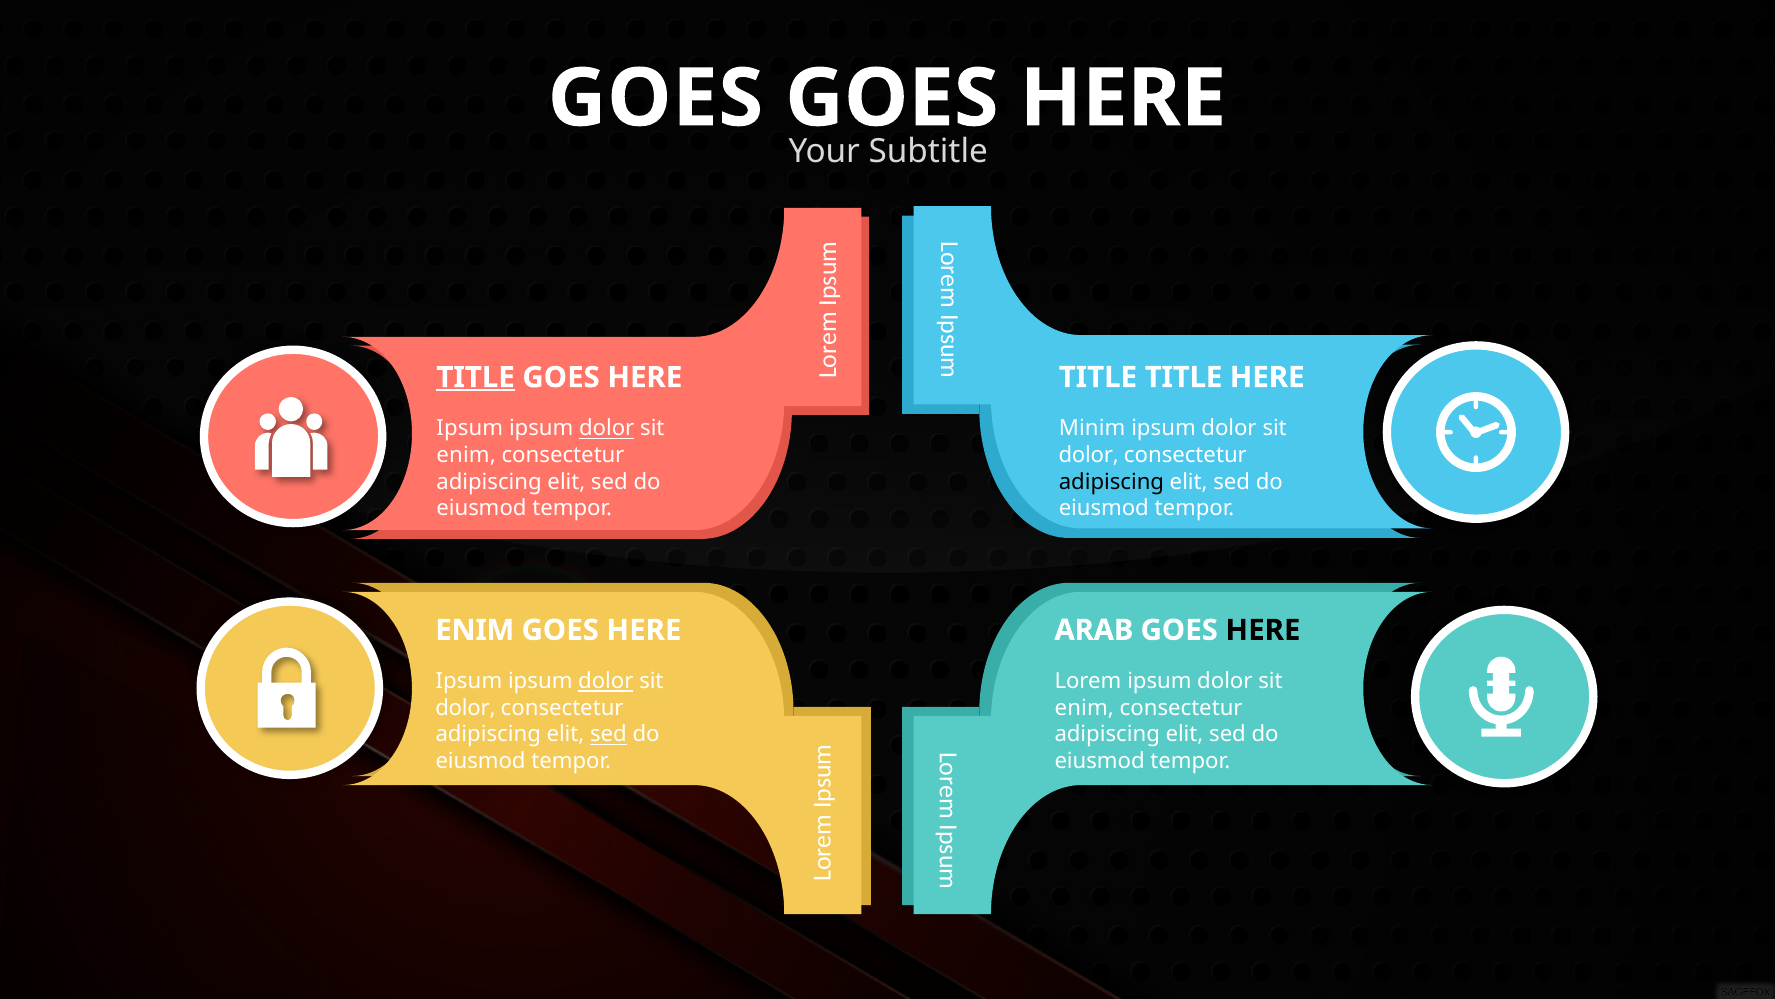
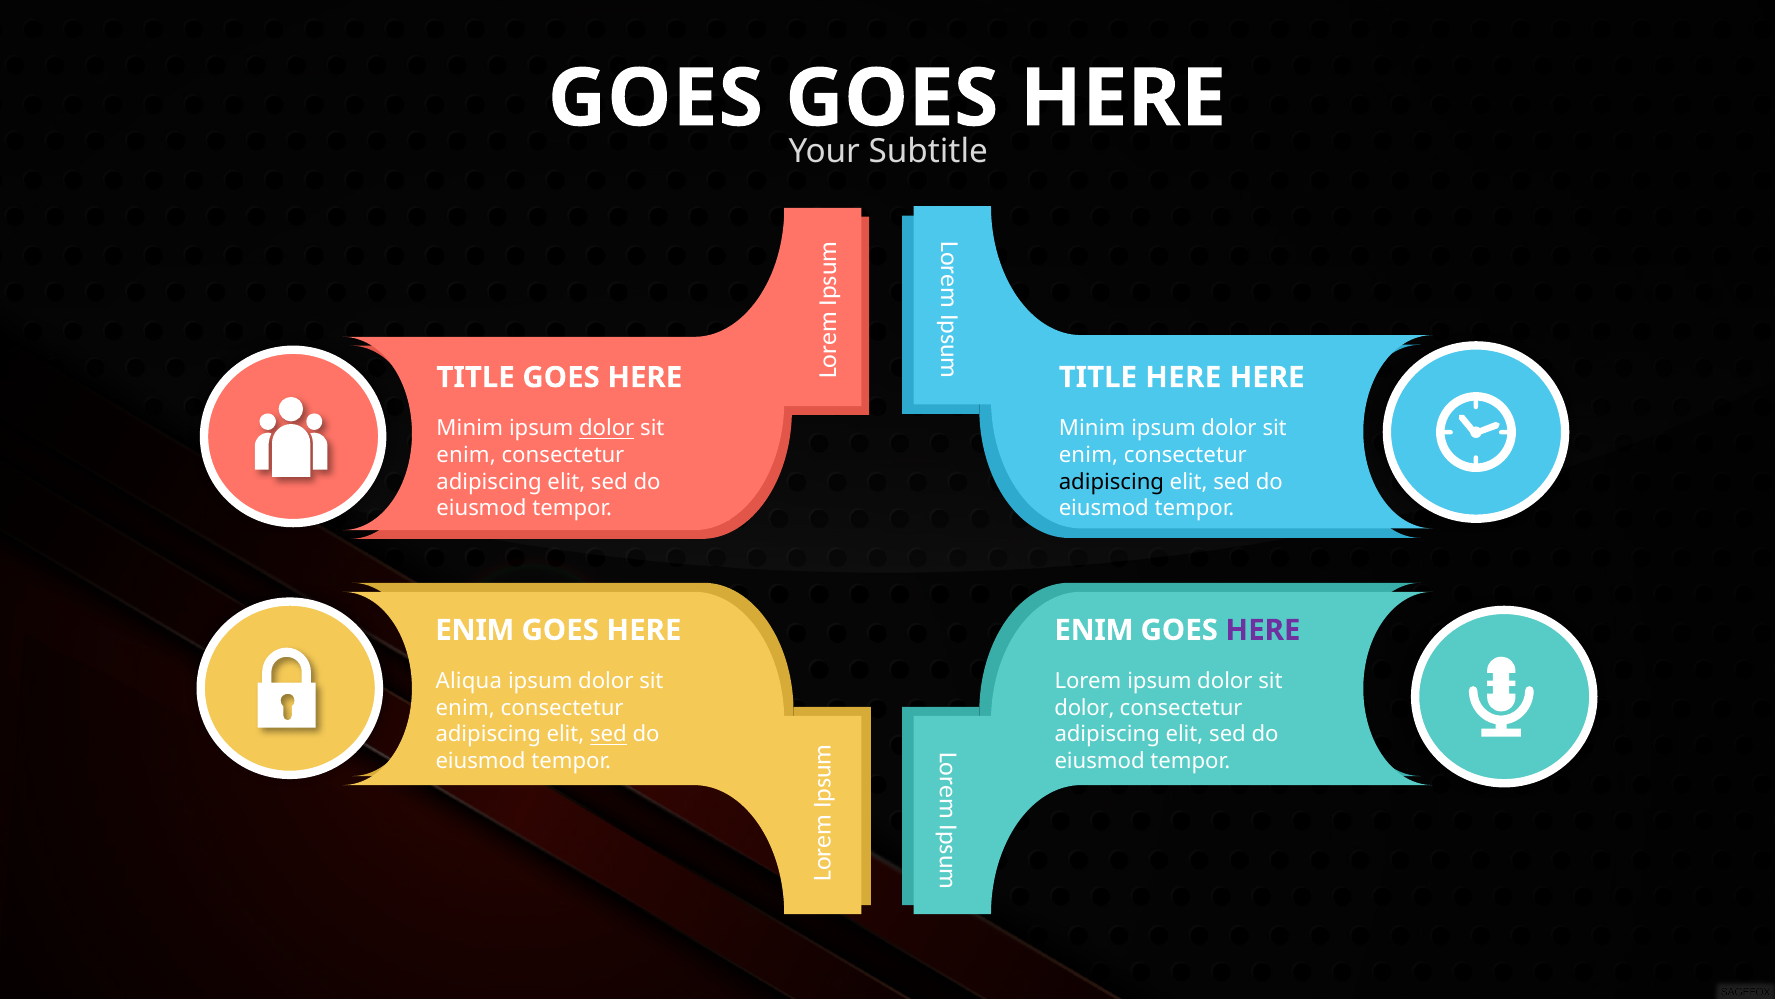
TITLE at (476, 377) underline: present -> none
TITLE TITLE: TITLE -> HERE
Ipsum at (470, 428): Ipsum -> Minim
dolor at (1089, 455): dolor -> enim
ARAB at (1094, 630): ARAB -> ENIM
HERE at (1263, 630) colour: black -> purple
Ipsum at (469, 681): Ipsum -> Aliqua
dolor at (606, 681) underline: present -> none
dolor at (465, 708): dolor -> enim
enim at (1084, 708): enim -> dolor
